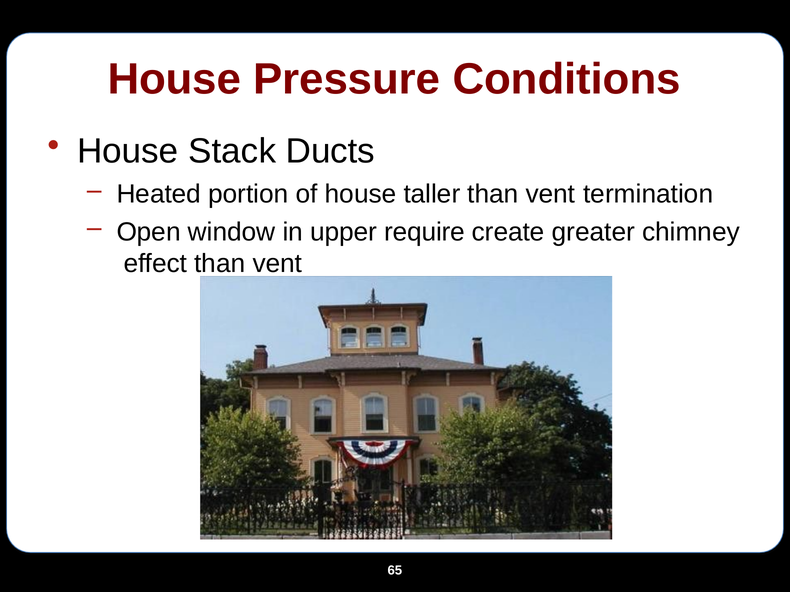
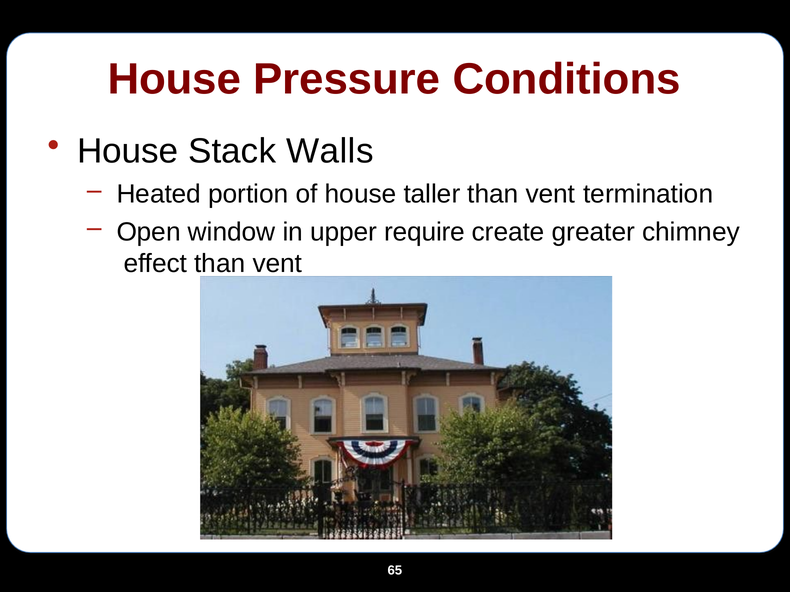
Ducts: Ducts -> Walls
